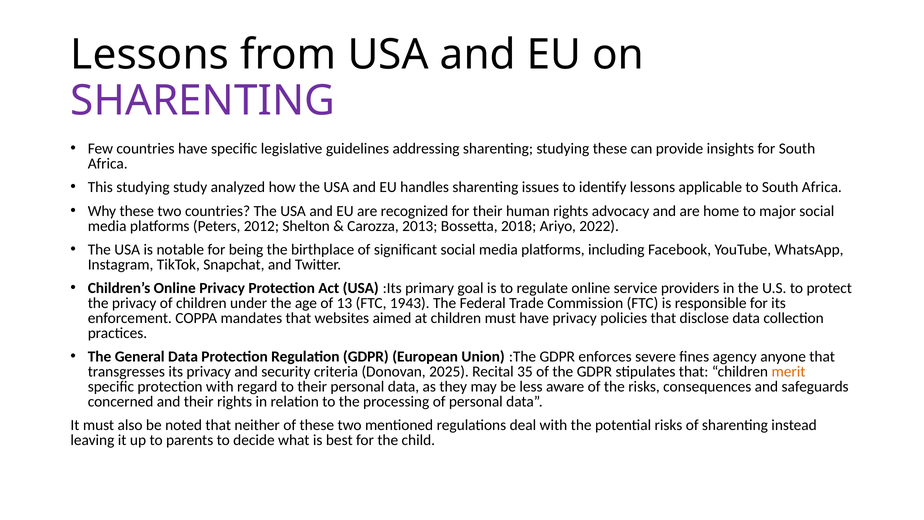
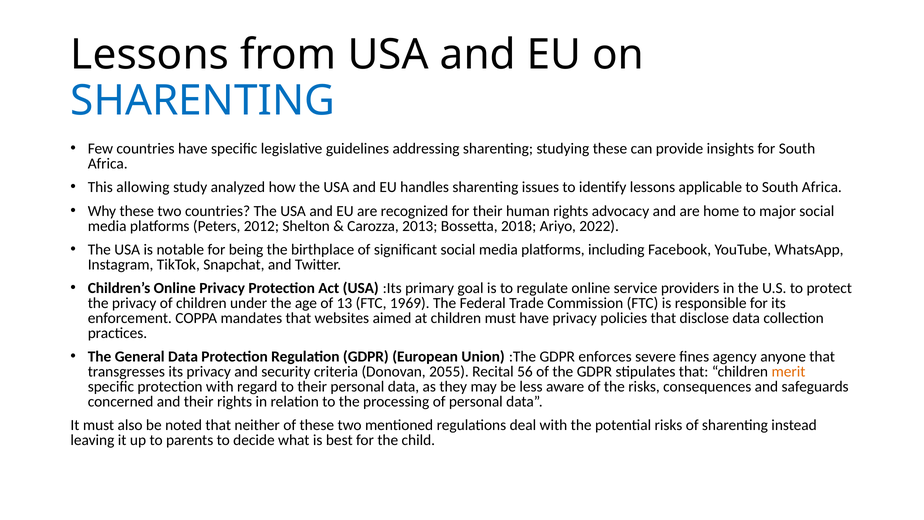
SHARENTING at (203, 100) colour: purple -> blue
This studying: studying -> allowing
1943: 1943 -> 1969
2025: 2025 -> 2055
35: 35 -> 56
